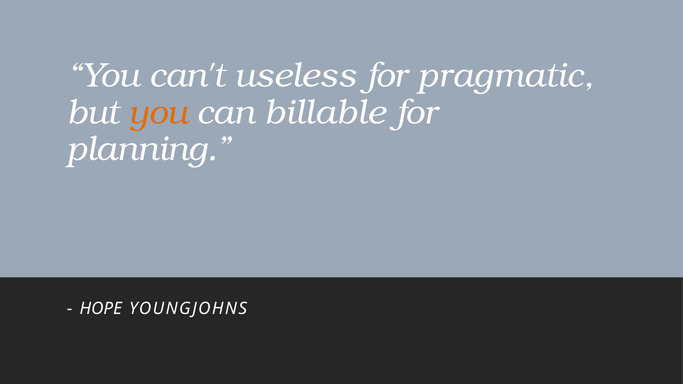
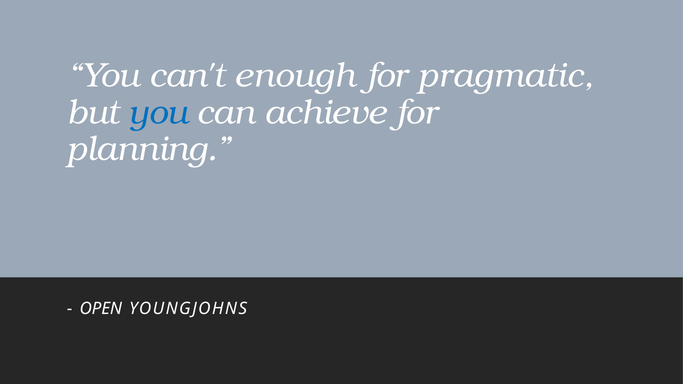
useless: useless -> enough
you at (158, 112) colour: orange -> blue
billable: billable -> achieve
HOPE: HOPE -> OPEN
